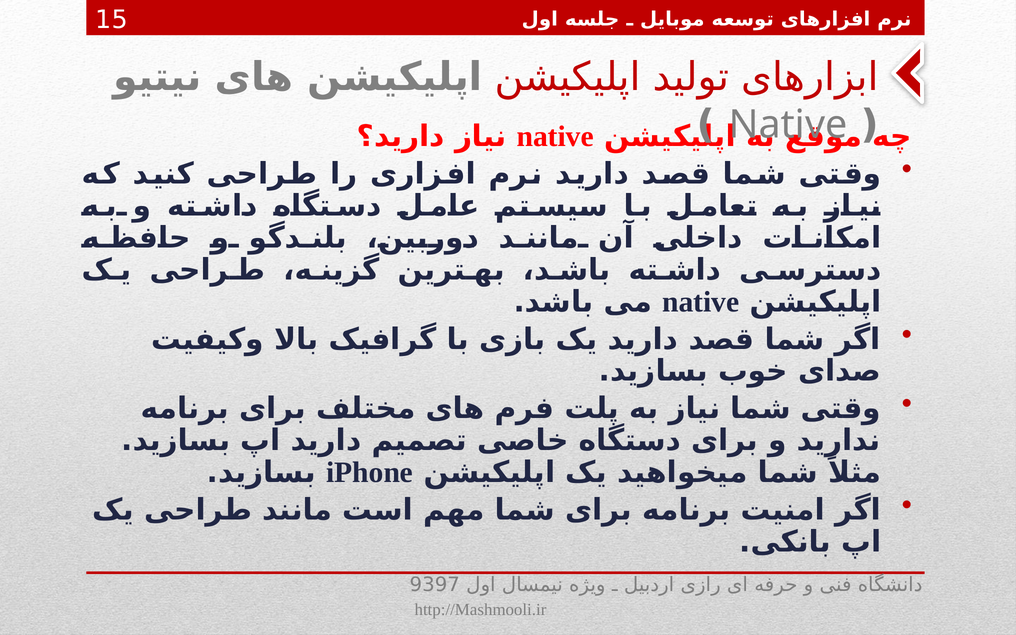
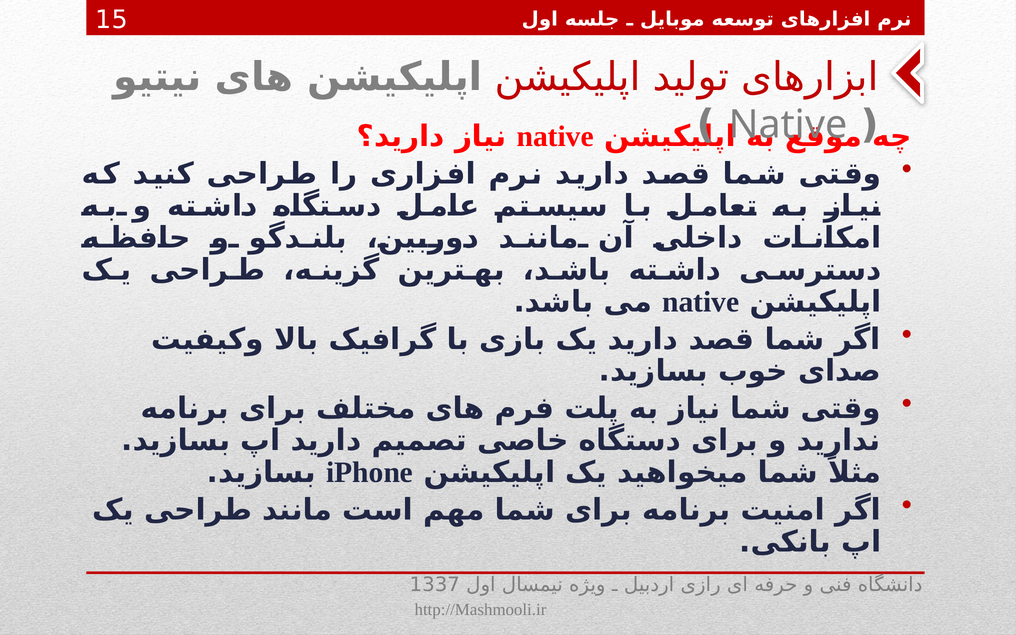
9397: 9397 -> 1337
